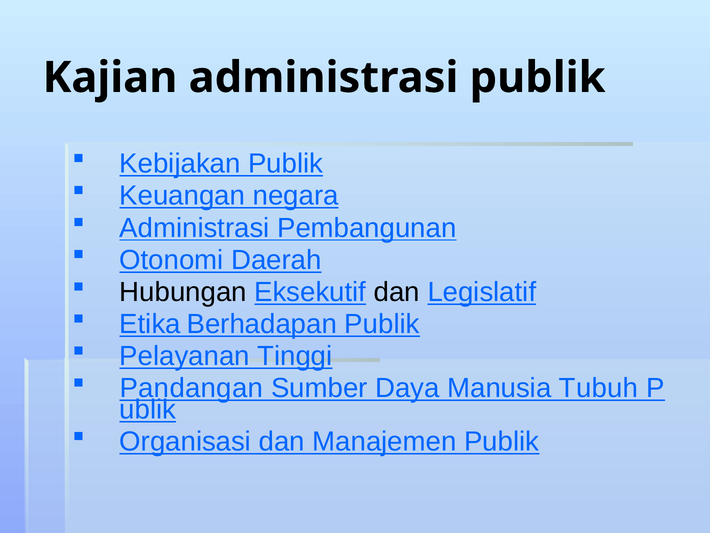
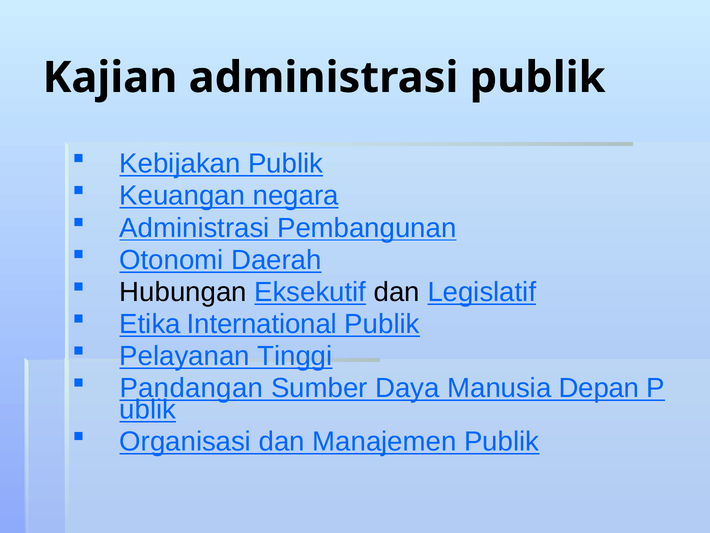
Berhadapan: Berhadapan -> International
Tubuh: Tubuh -> Depan
